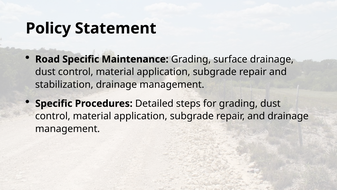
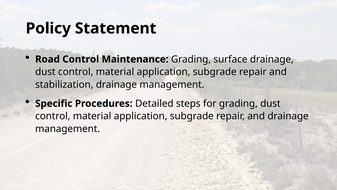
Road Specific: Specific -> Control
